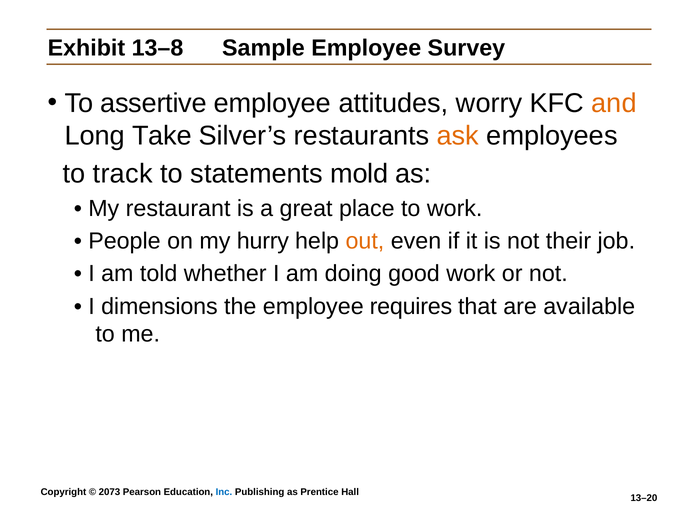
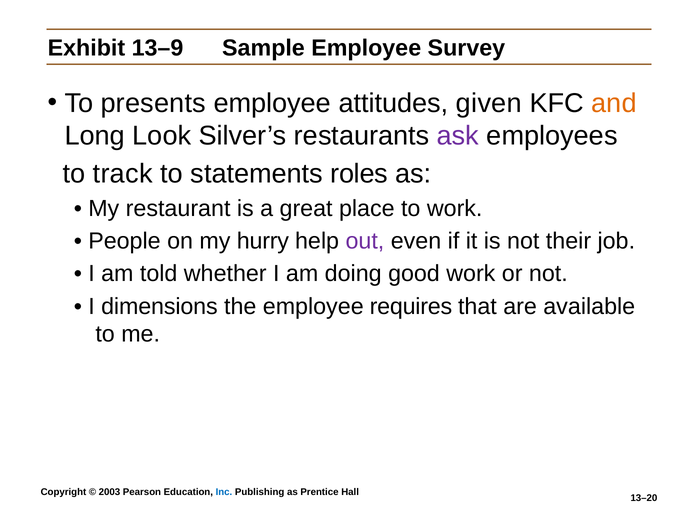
13–8: 13–8 -> 13–9
assertive: assertive -> presents
worry: worry -> given
Take: Take -> Look
ask colour: orange -> purple
mold: mold -> roles
out colour: orange -> purple
2073: 2073 -> 2003
